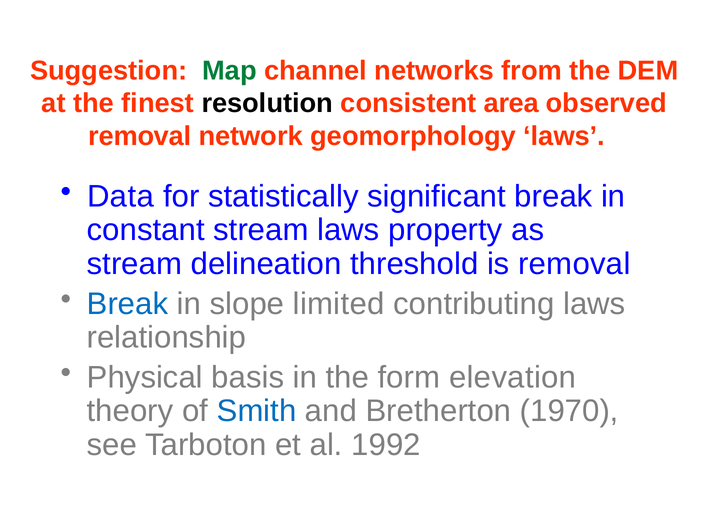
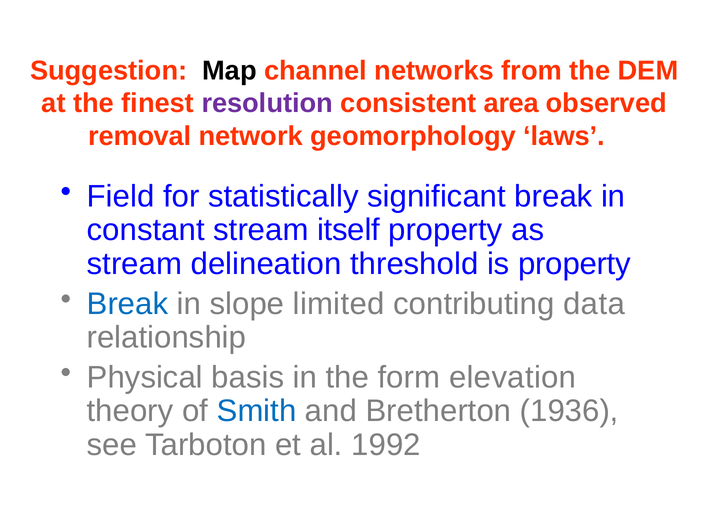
Map colour: green -> black
resolution colour: black -> purple
Data: Data -> Field
stream laws: laws -> itself
is removal: removal -> property
contributing laws: laws -> data
1970: 1970 -> 1936
